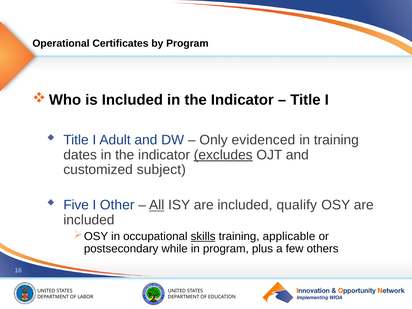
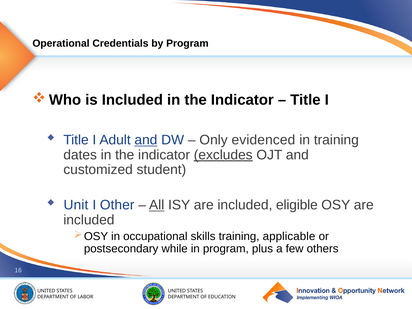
Certificates: Certificates -> Credentials
and at (146, 140) underline: none -> present
subject: subject -> student
Five: Five -> Unit
qualify: qualify -> eligible
skills underline: present -> none
